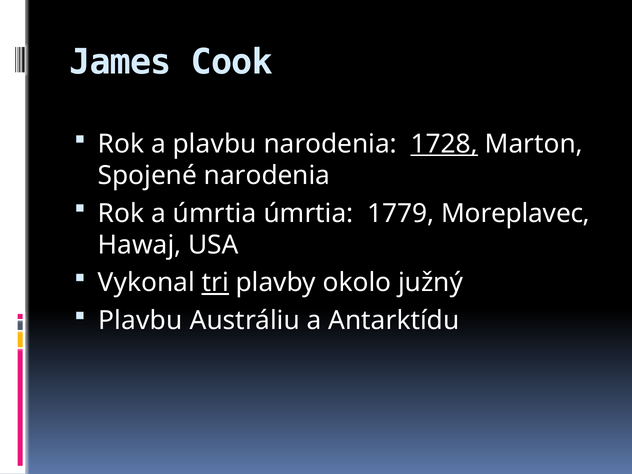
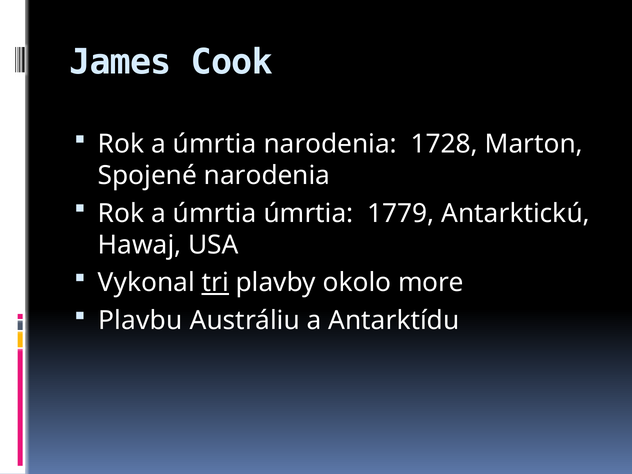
plavbu at (215, 144): plavbu -> úmrtia
1728 underline: present -> none
Moreplavec: Moreplavec -> Antarktickú
južný: južný -> more
